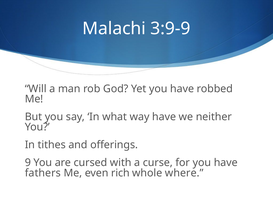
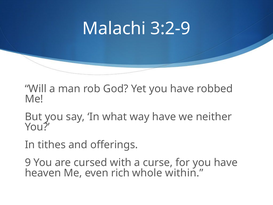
3:9-9: 3:9-9 -> 3:2-9
fathers: fathers -> heaven
where: where -> within
